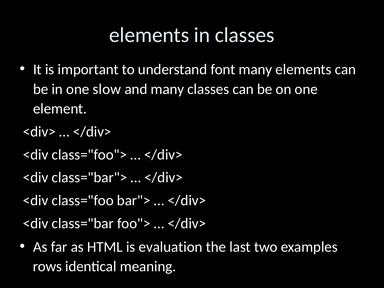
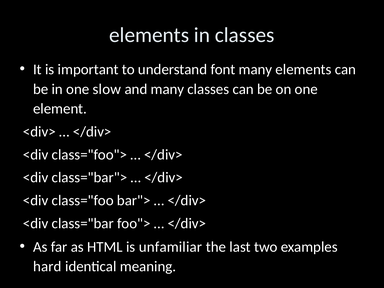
evaluation: evaluation -> unfamiliar
rows: rows -> hard
